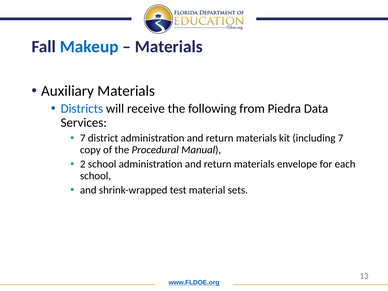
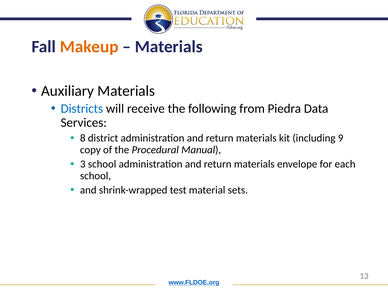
Makeup colour: blue -> orange
7 at (83, 138): 7 -> 8
including 7: 7 -> 9
2: 2 -> 3
